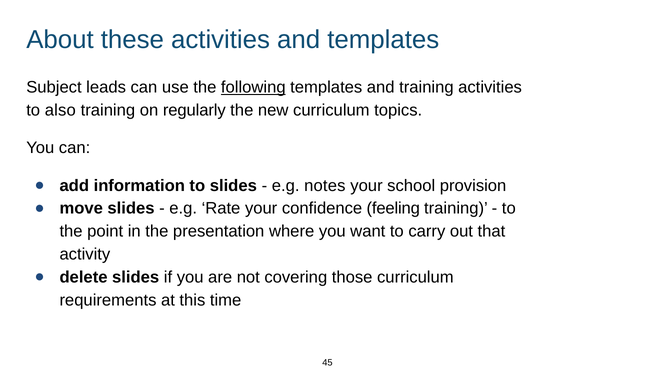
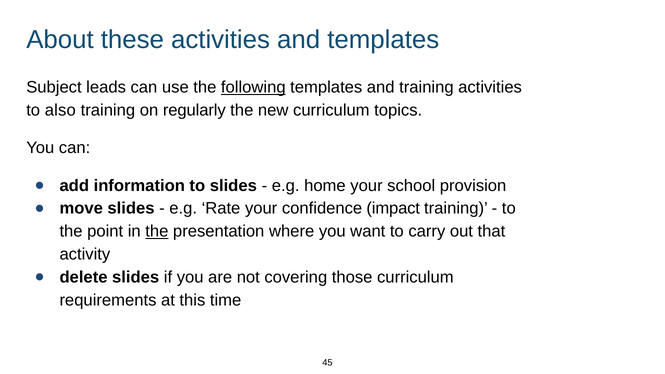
notes: notes -> home
feeling: feeling -> impact
the at (157, 231) underline: none -> present
